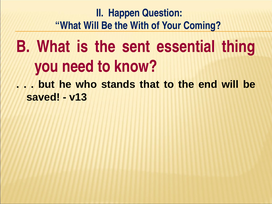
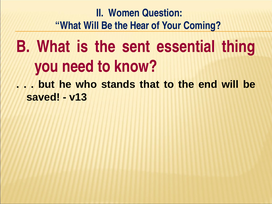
Happen: Happen -> Women
With: With -> Hear
